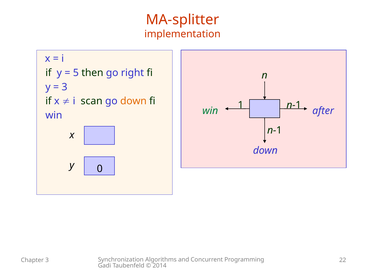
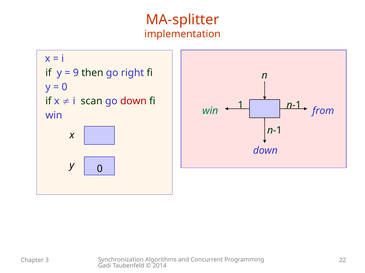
5: 5 -> 9
3 at (65, 87): 3 -> 0
down at (133, 101) colour: orange -> red
after: after -> from
